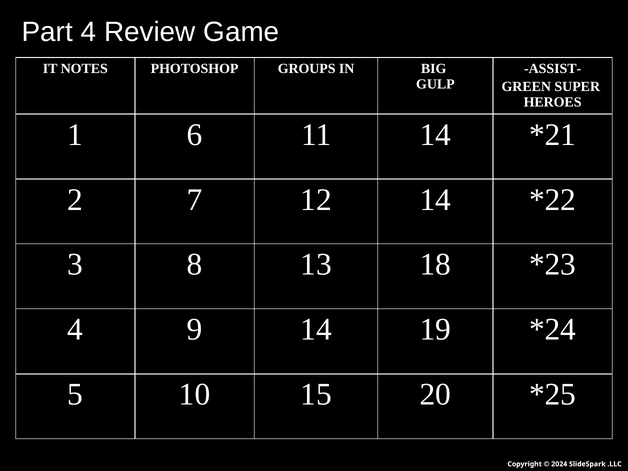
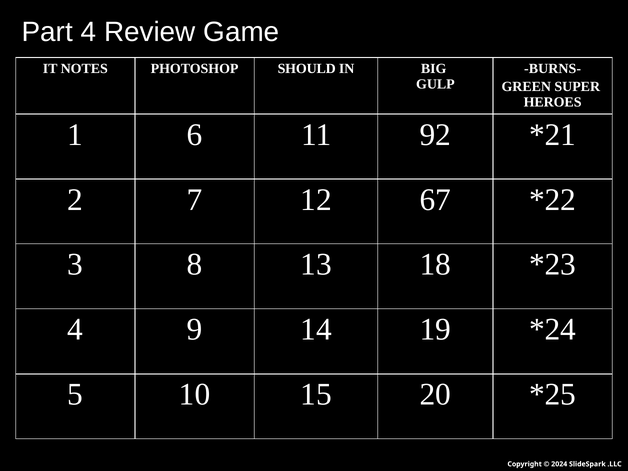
GROUPS: GROUPS -> SHOULD
ASSIST-: ASSIST- -> BURNS-
11 14: 14 -> 92
12 14: 14 -> 67
